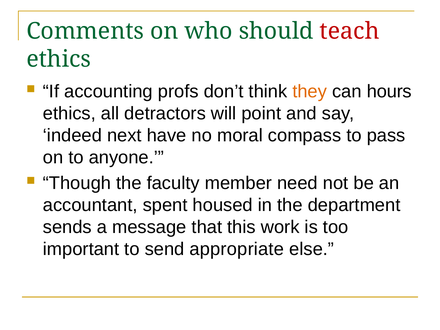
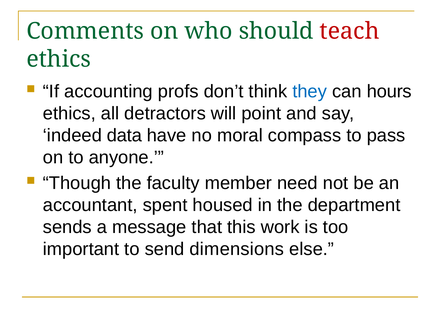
they colour: orange -> blue
next: next -> data
appropriate: appropriate -> dimensions
